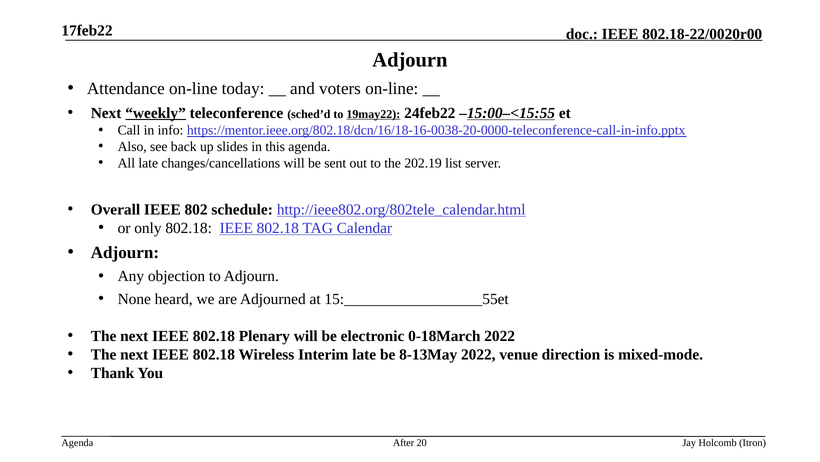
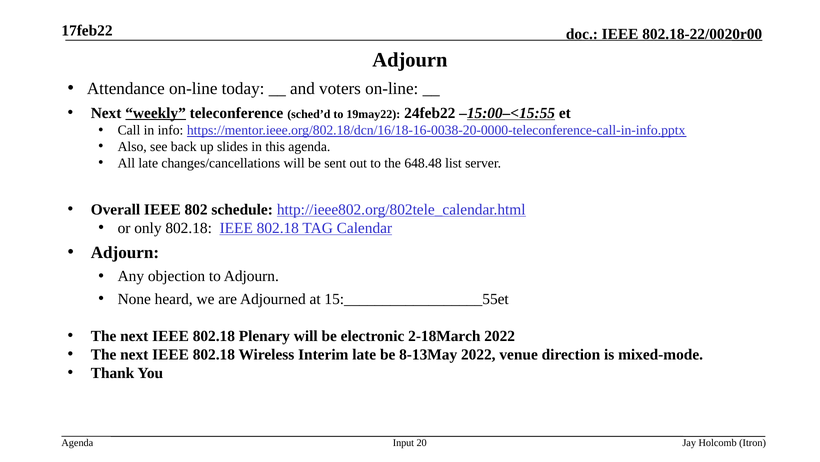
19may22 underline: present -> none
202.19: 202.19 -> 648.48
0-18March: 0-18March -> 2-18March
After: After -> Input
